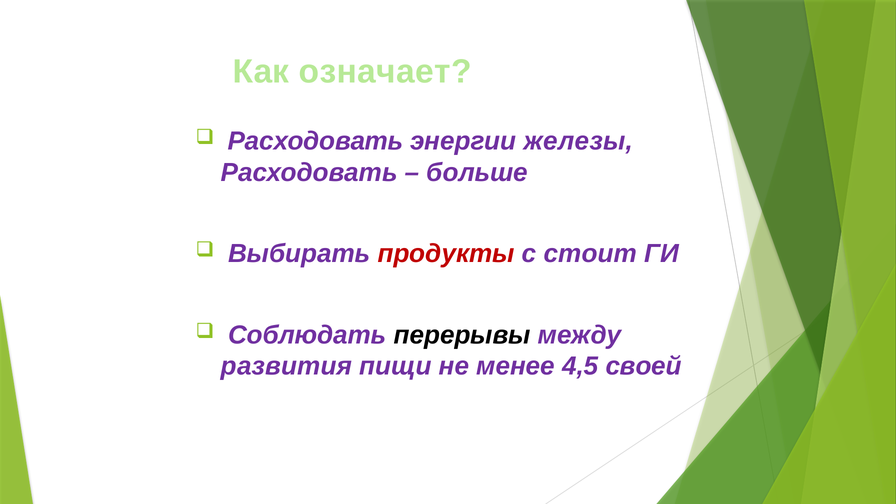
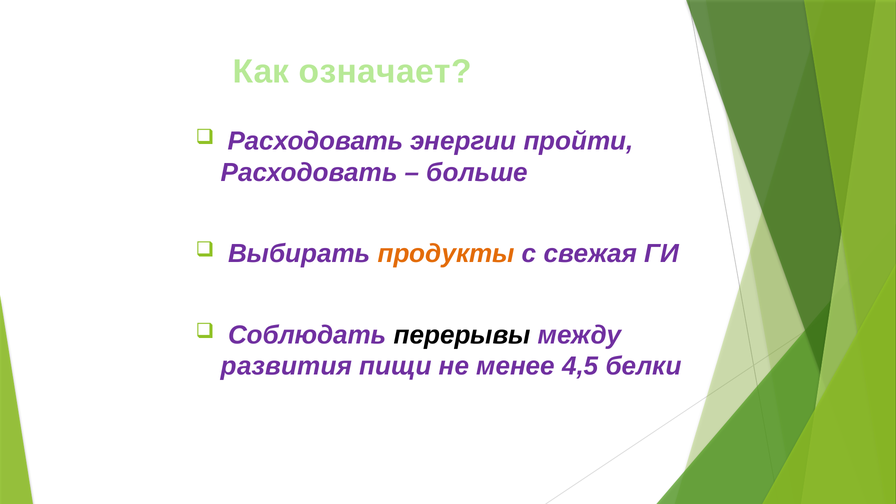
железы: железы -> пройти
продукты colour: red -> orange
стоит: стоит -> свежая
своей: своей -> белки
